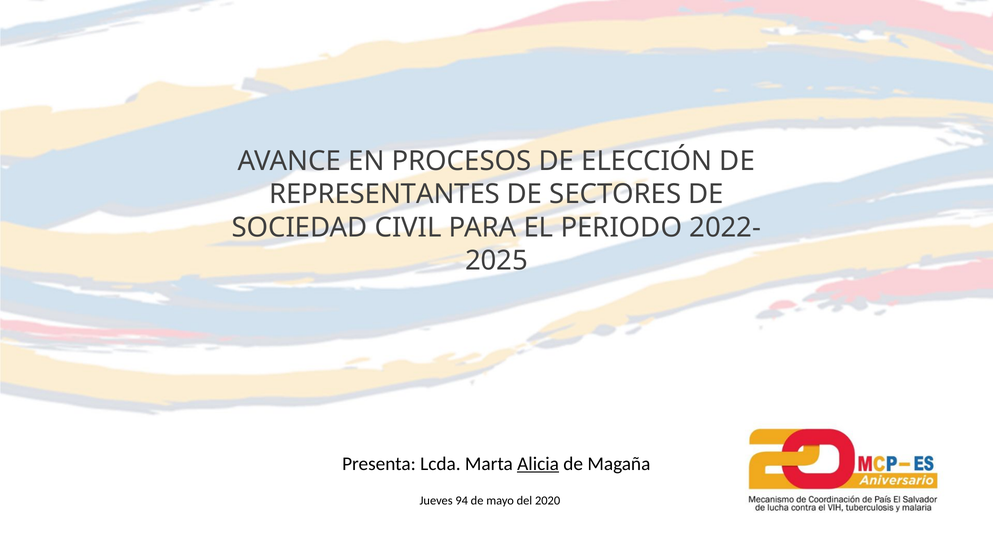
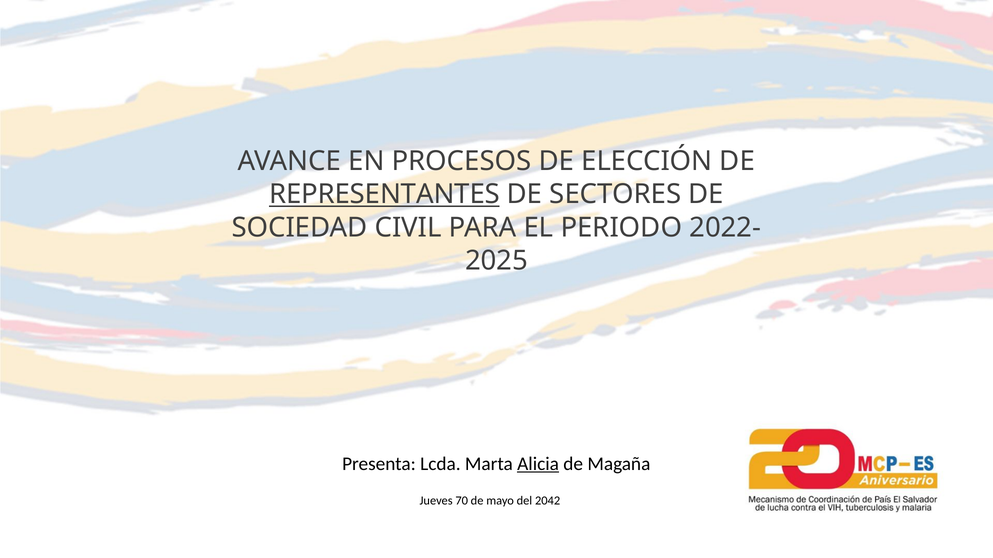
REPRESENTANTES underline: none -> present
94: 94 -> 70
2020: 2020 -> 2042
